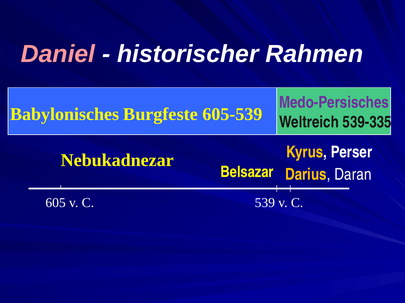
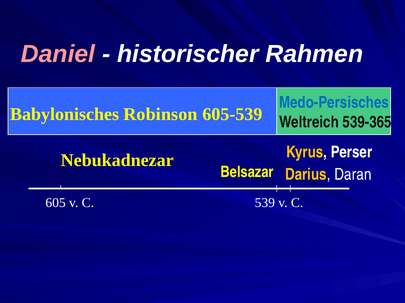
Medo-Persisches colour: purple -> blue
Burgfeste: Burgfeste -> Robinson
539-335: 539-335 -> 539-365
